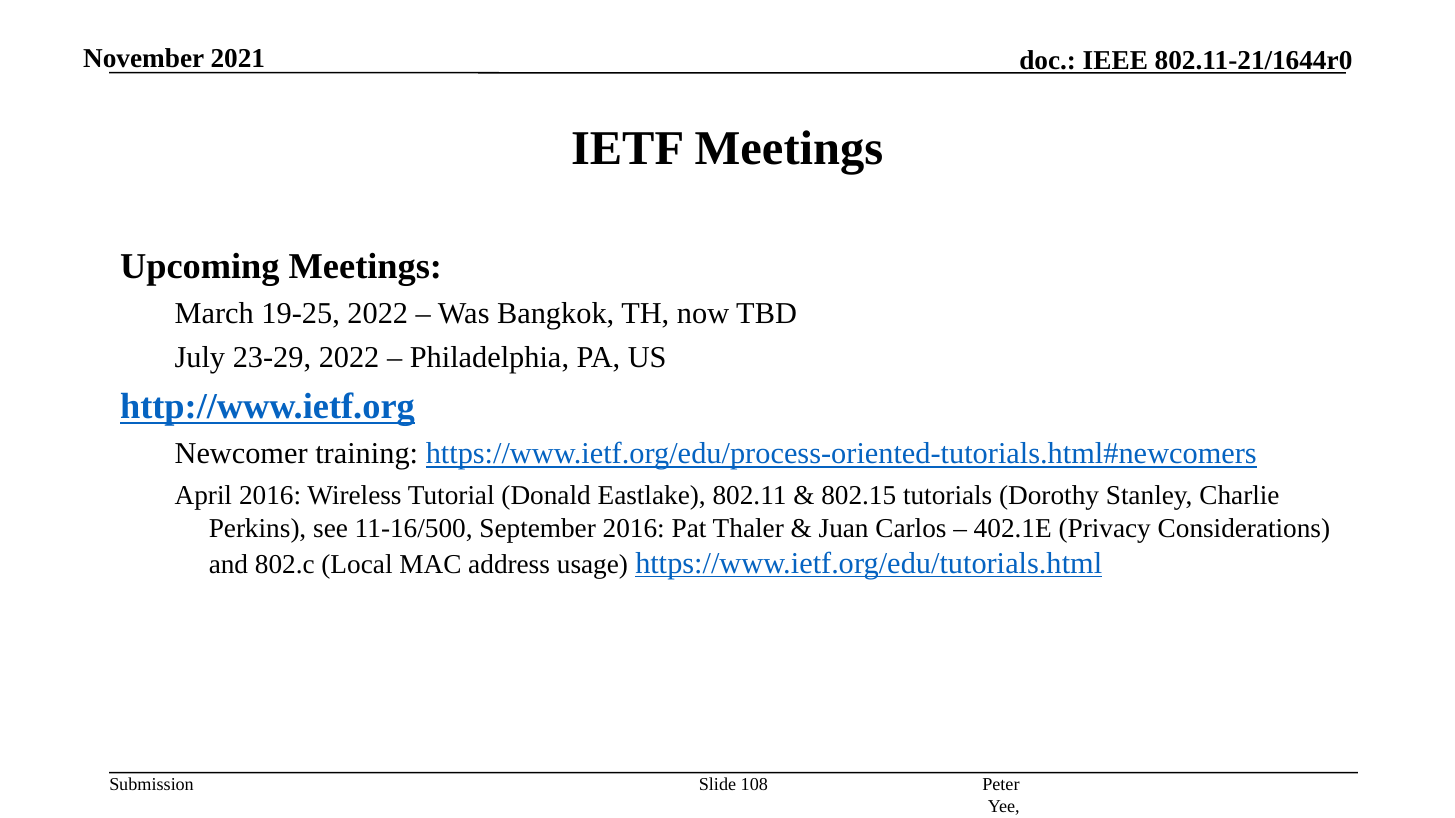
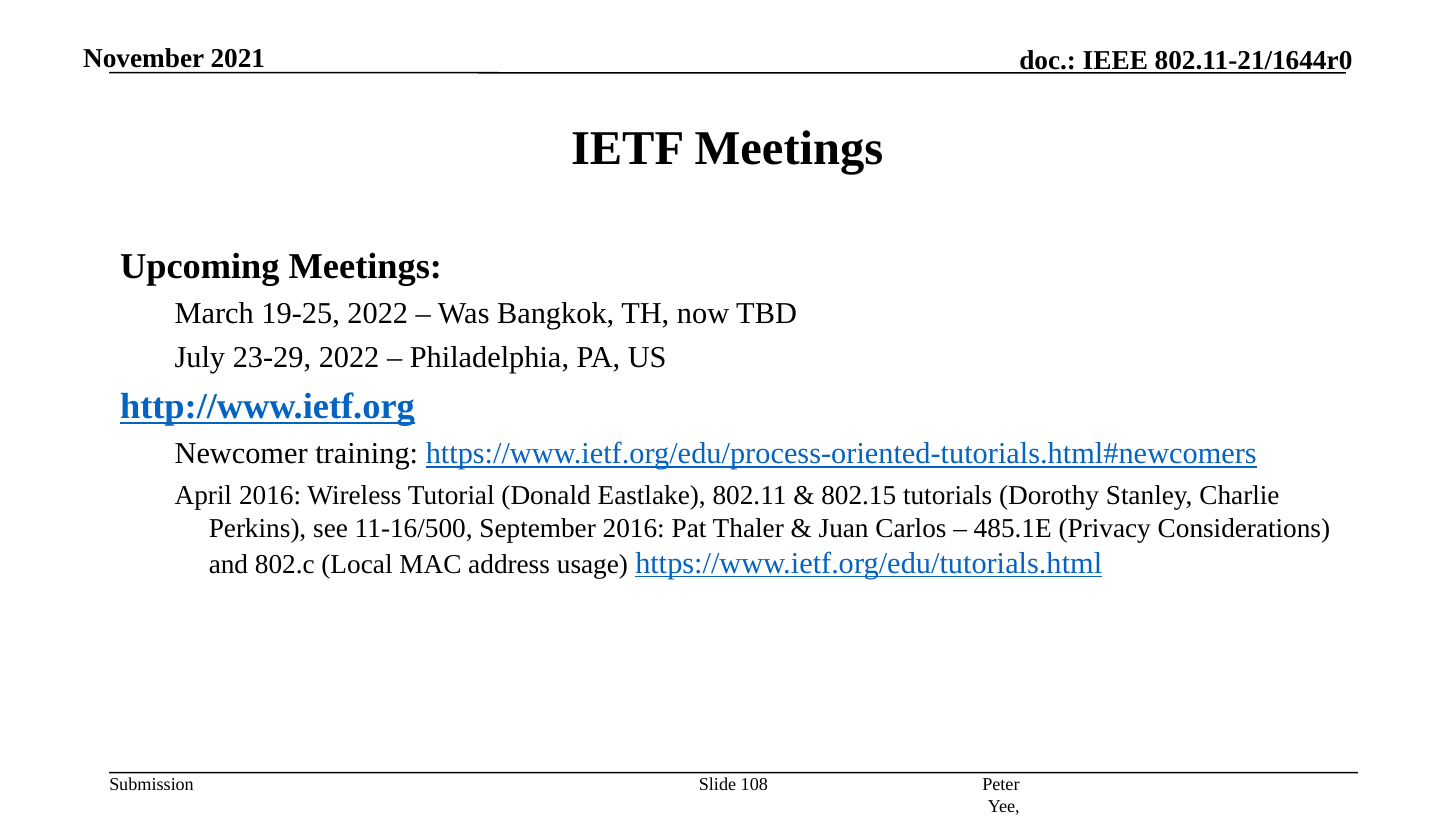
402.1E: 402.1E -> 485.1E
